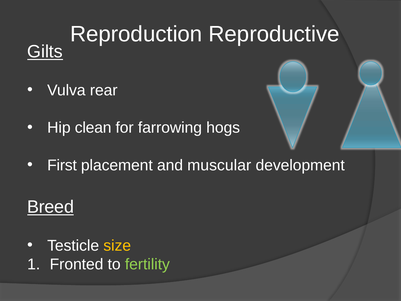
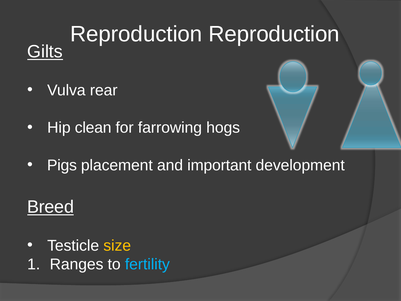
Reproduction Reproductive: Reproductive -> Reproduction
First: First -> Pigs
muscular: muscular -> important
Fronted: Fronted -> Ranges
fertility colour: light green -> light blue
